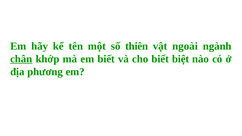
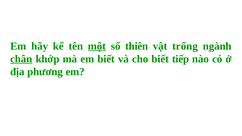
một underline: none -> present
ngoài: ngoài -> trống
biệt: biệt -> tiếp
